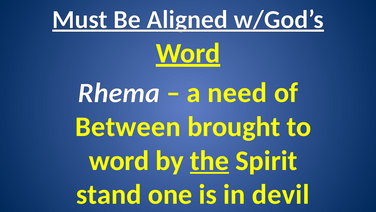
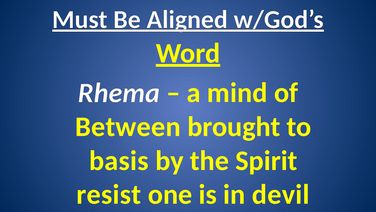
need: need -> mind
word at (119, 160): word -> basis
the underline: present -> none
stand: stand -> resist
